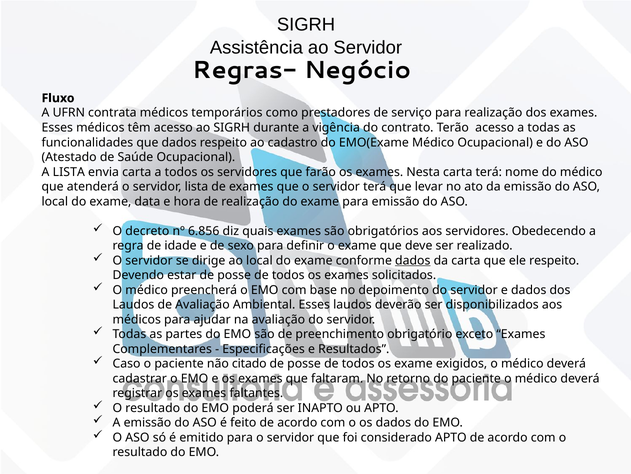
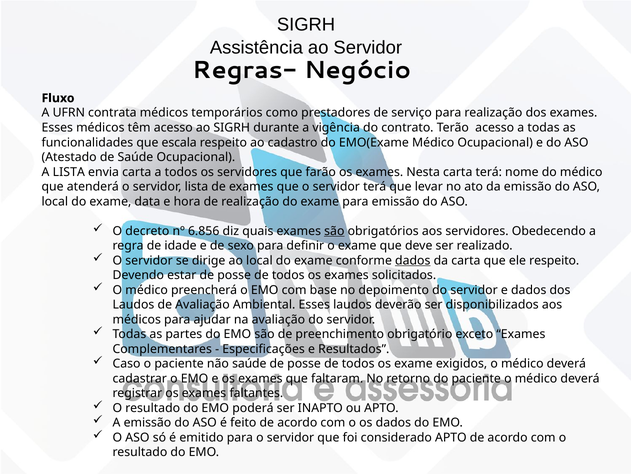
que dados: dados -> escala
são at (334, 231) underline: none -> present
não citado: citado -> saúde
